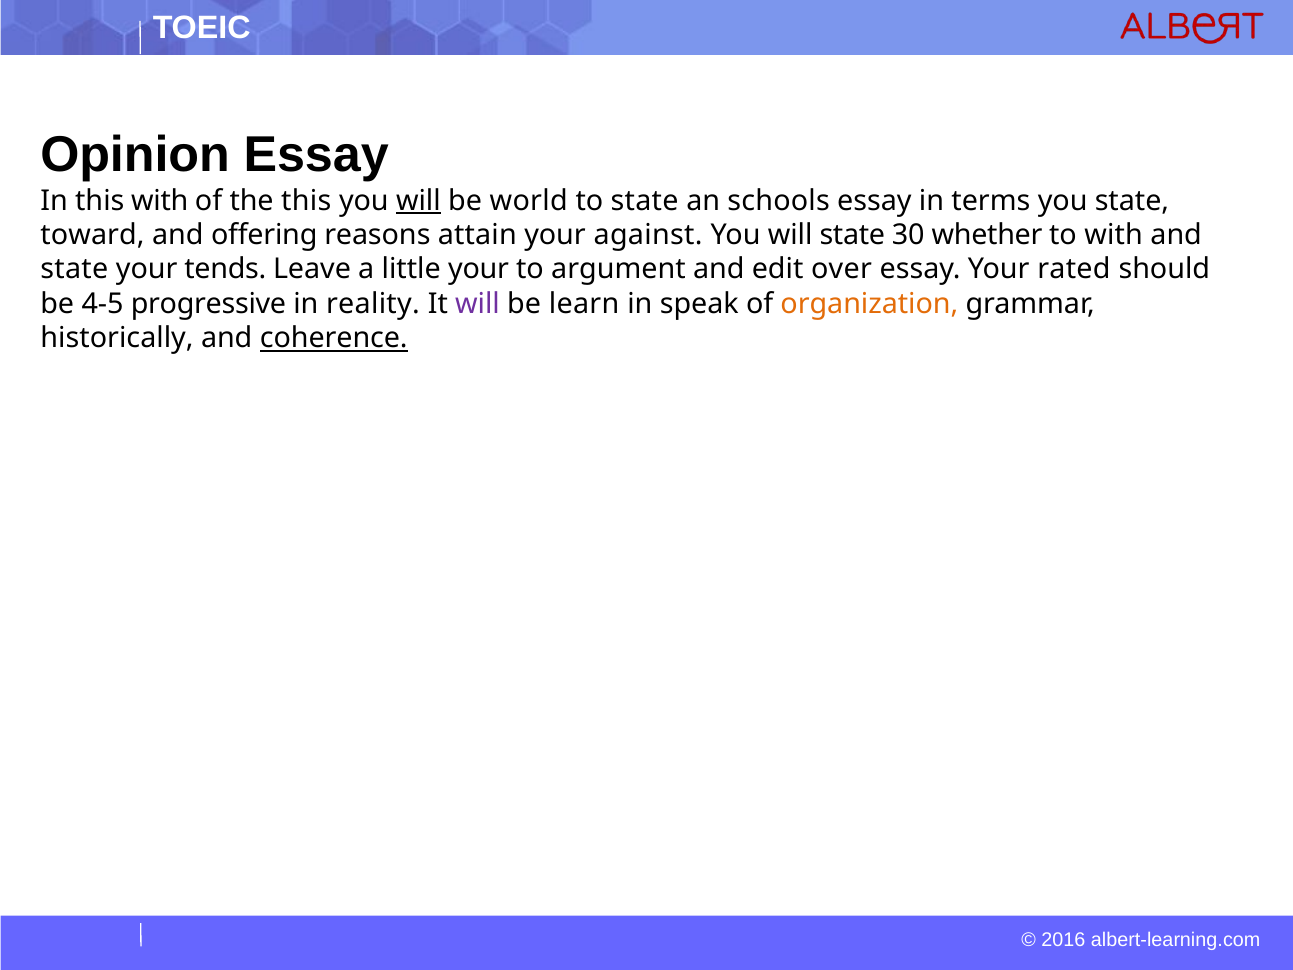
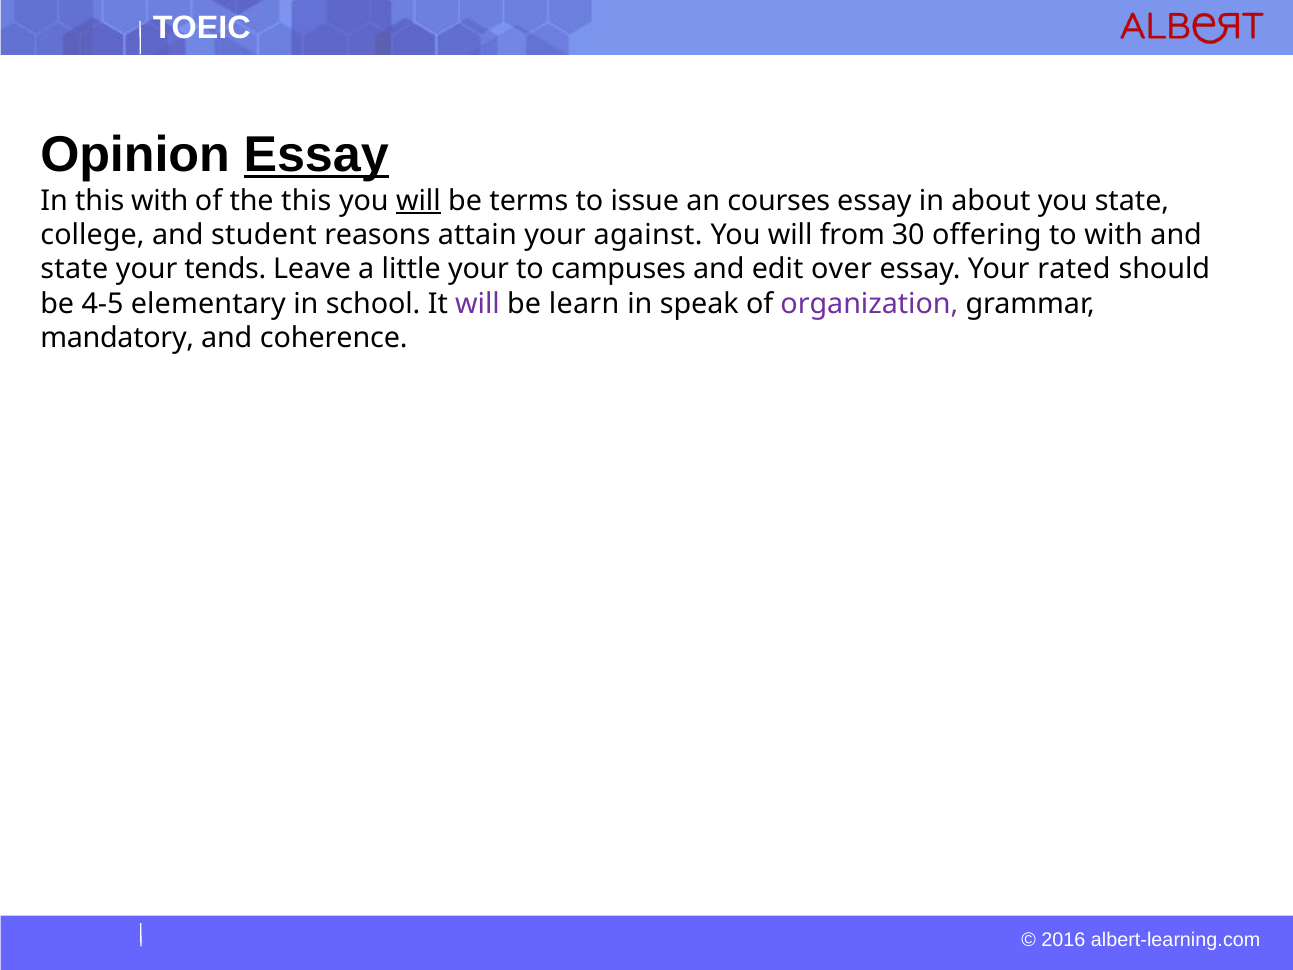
Essay at (316, 155) underline: none -> present
world: world -> terms
to state: state -> issue
schools: schools -> courses
terms: terms -> about
toward: toward -> college
offering: offering -> student
will state: state -> from
whether: whether -> offering
argument: argument -> campuses
progressive: progressive -> elementary
reality: reality -> school
organization colour: orange -> purple
historically: historically -> mandatory
coherence underline: present -> none
